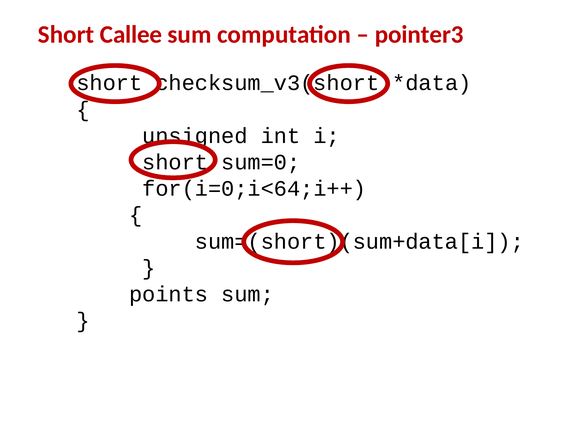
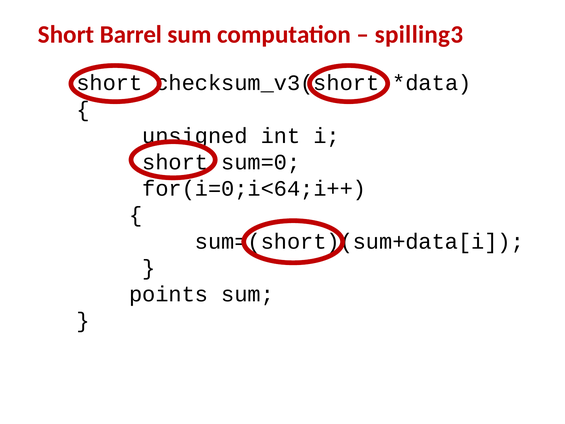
Callee: Callee -> Barrel
pointer3: pointer3 -> spilling3
